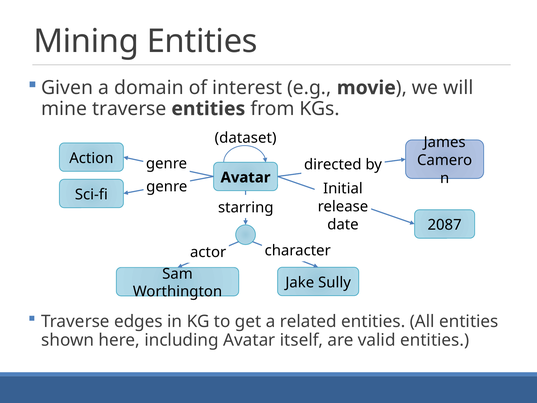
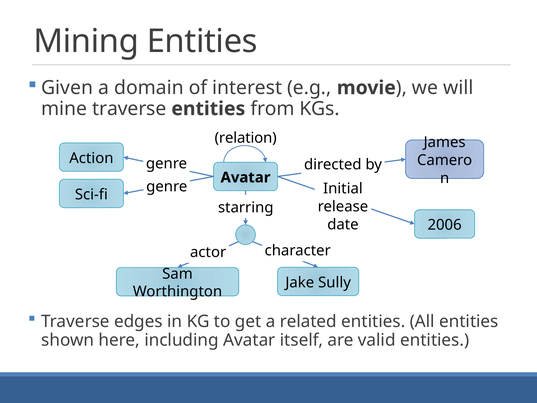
dataset: dataset -> relation
2087: 2087 -> 2006
